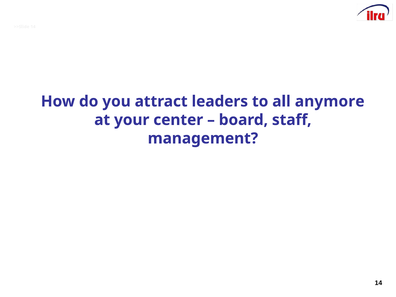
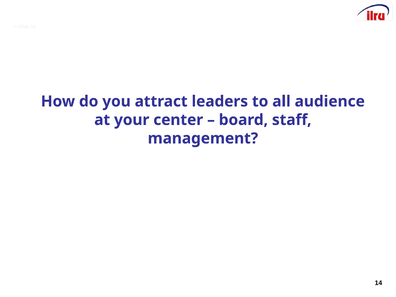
anymore: anymore -> audience
